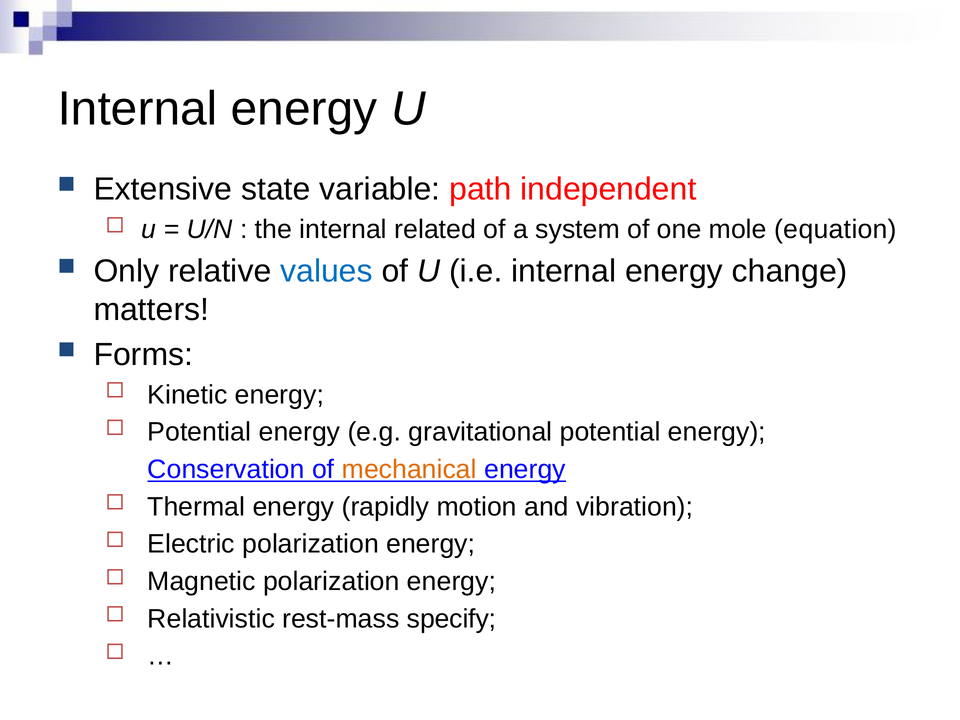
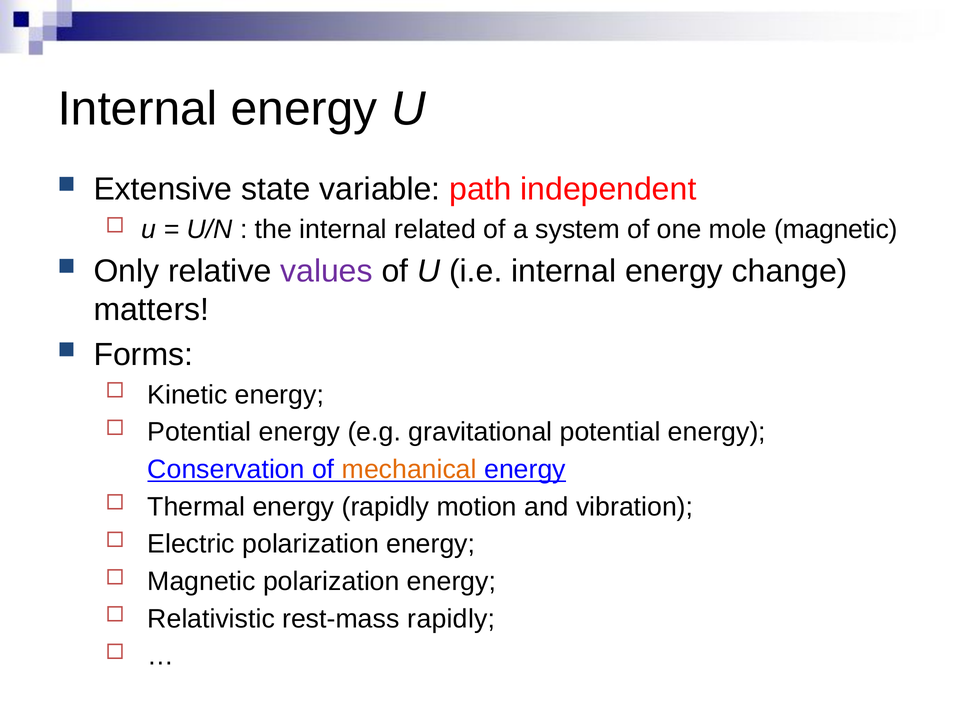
mole equation: equation -> magnetic
values colour: blue -> purple
rest-mass specify: specify -> rapidly
